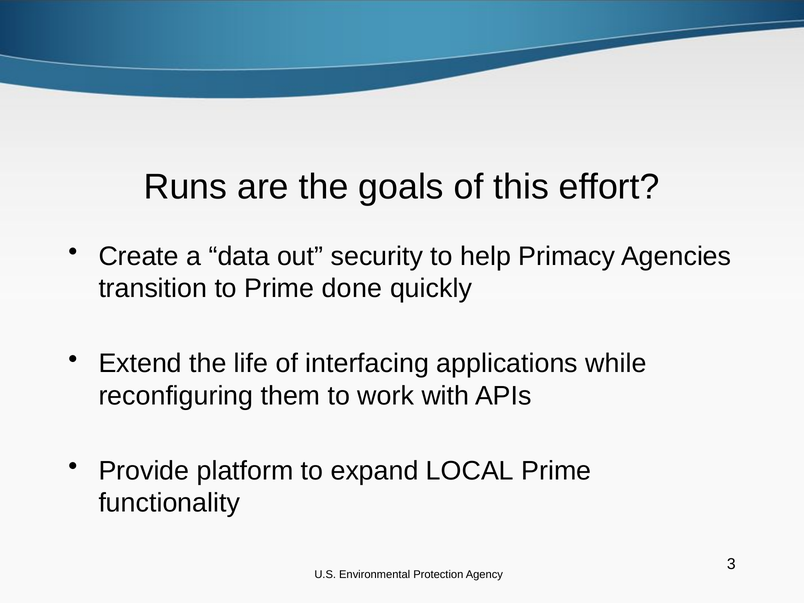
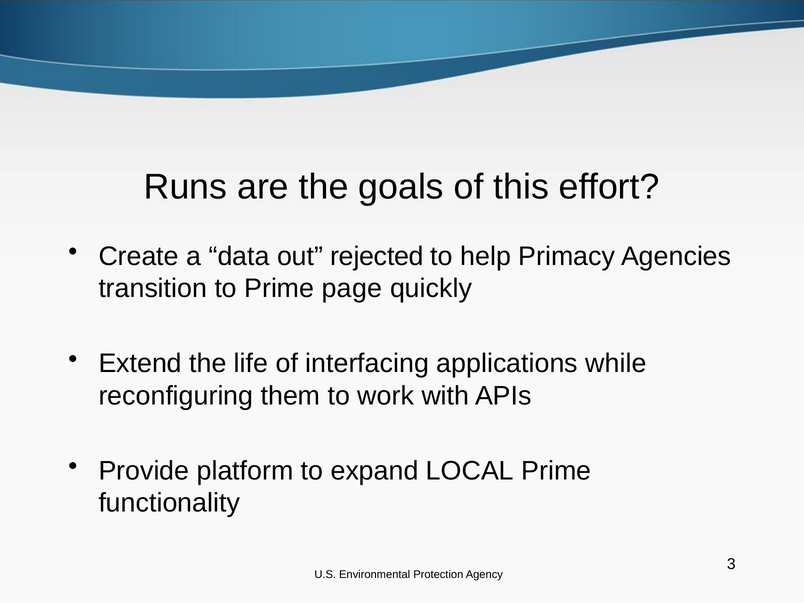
security: security -> rejected
done: done -> page
